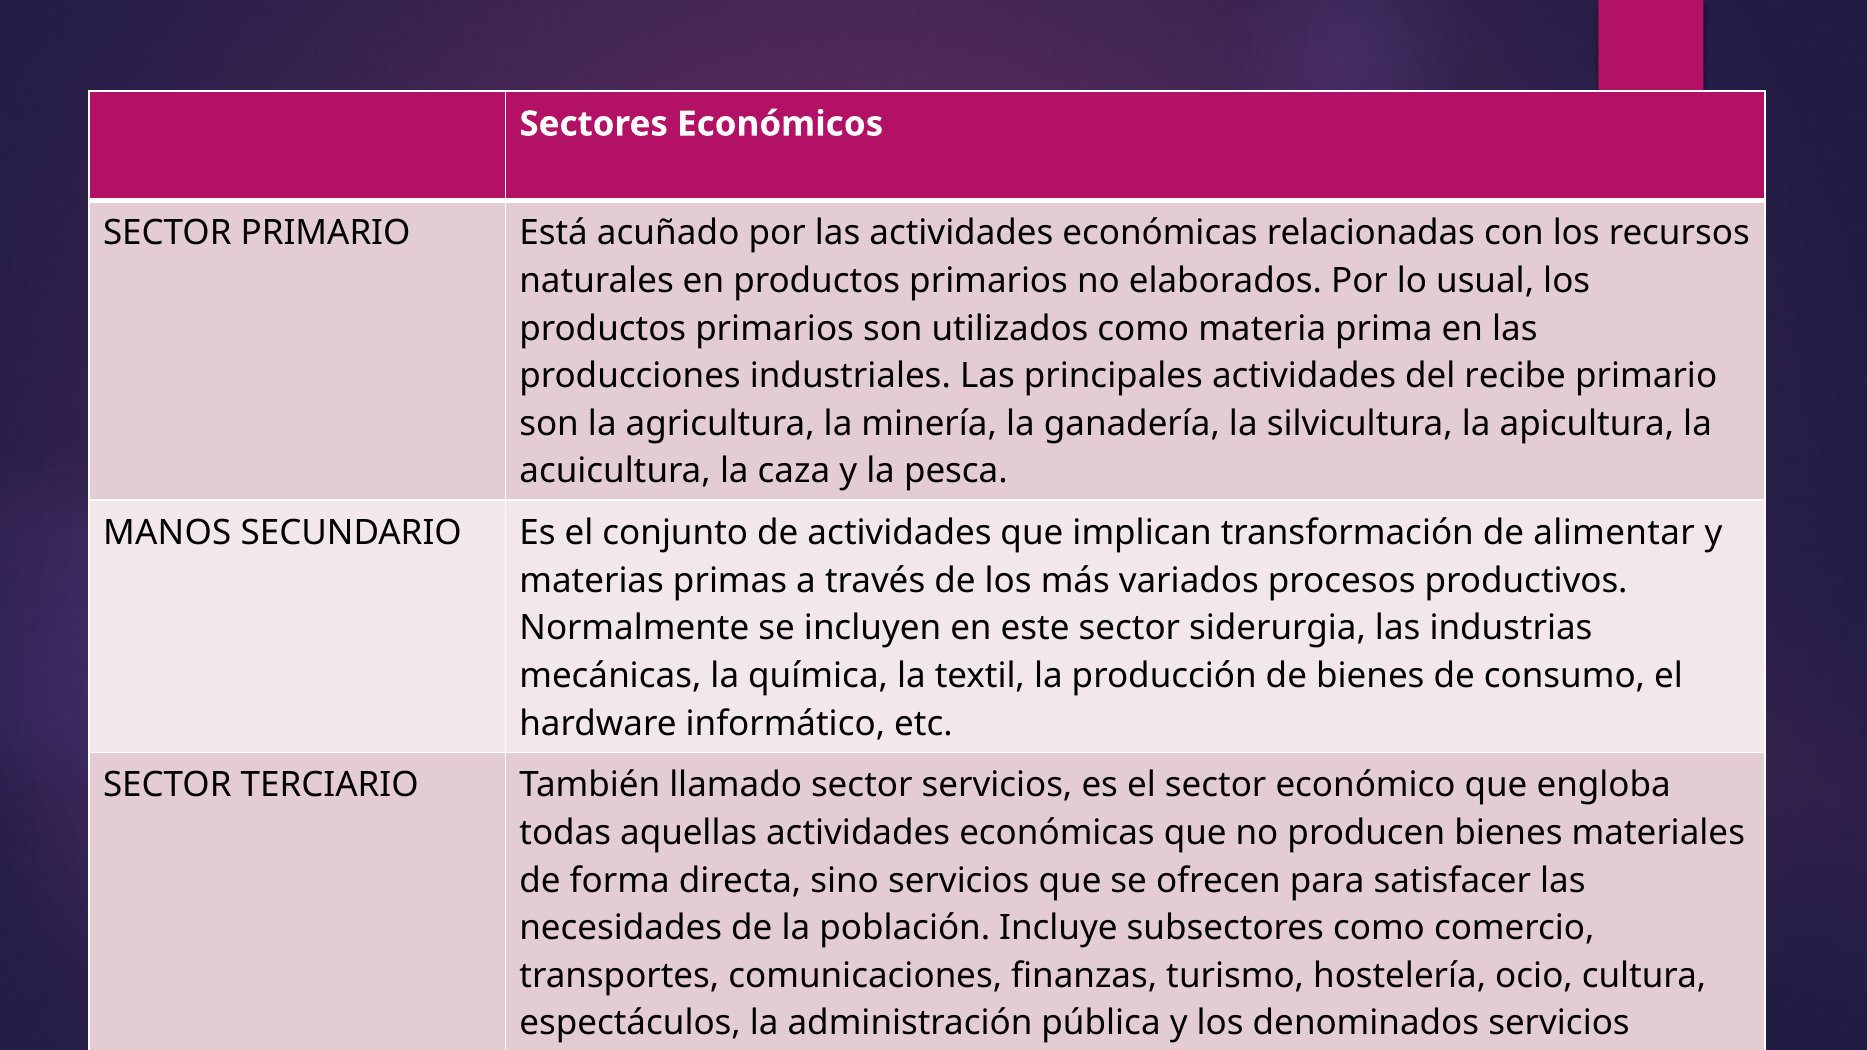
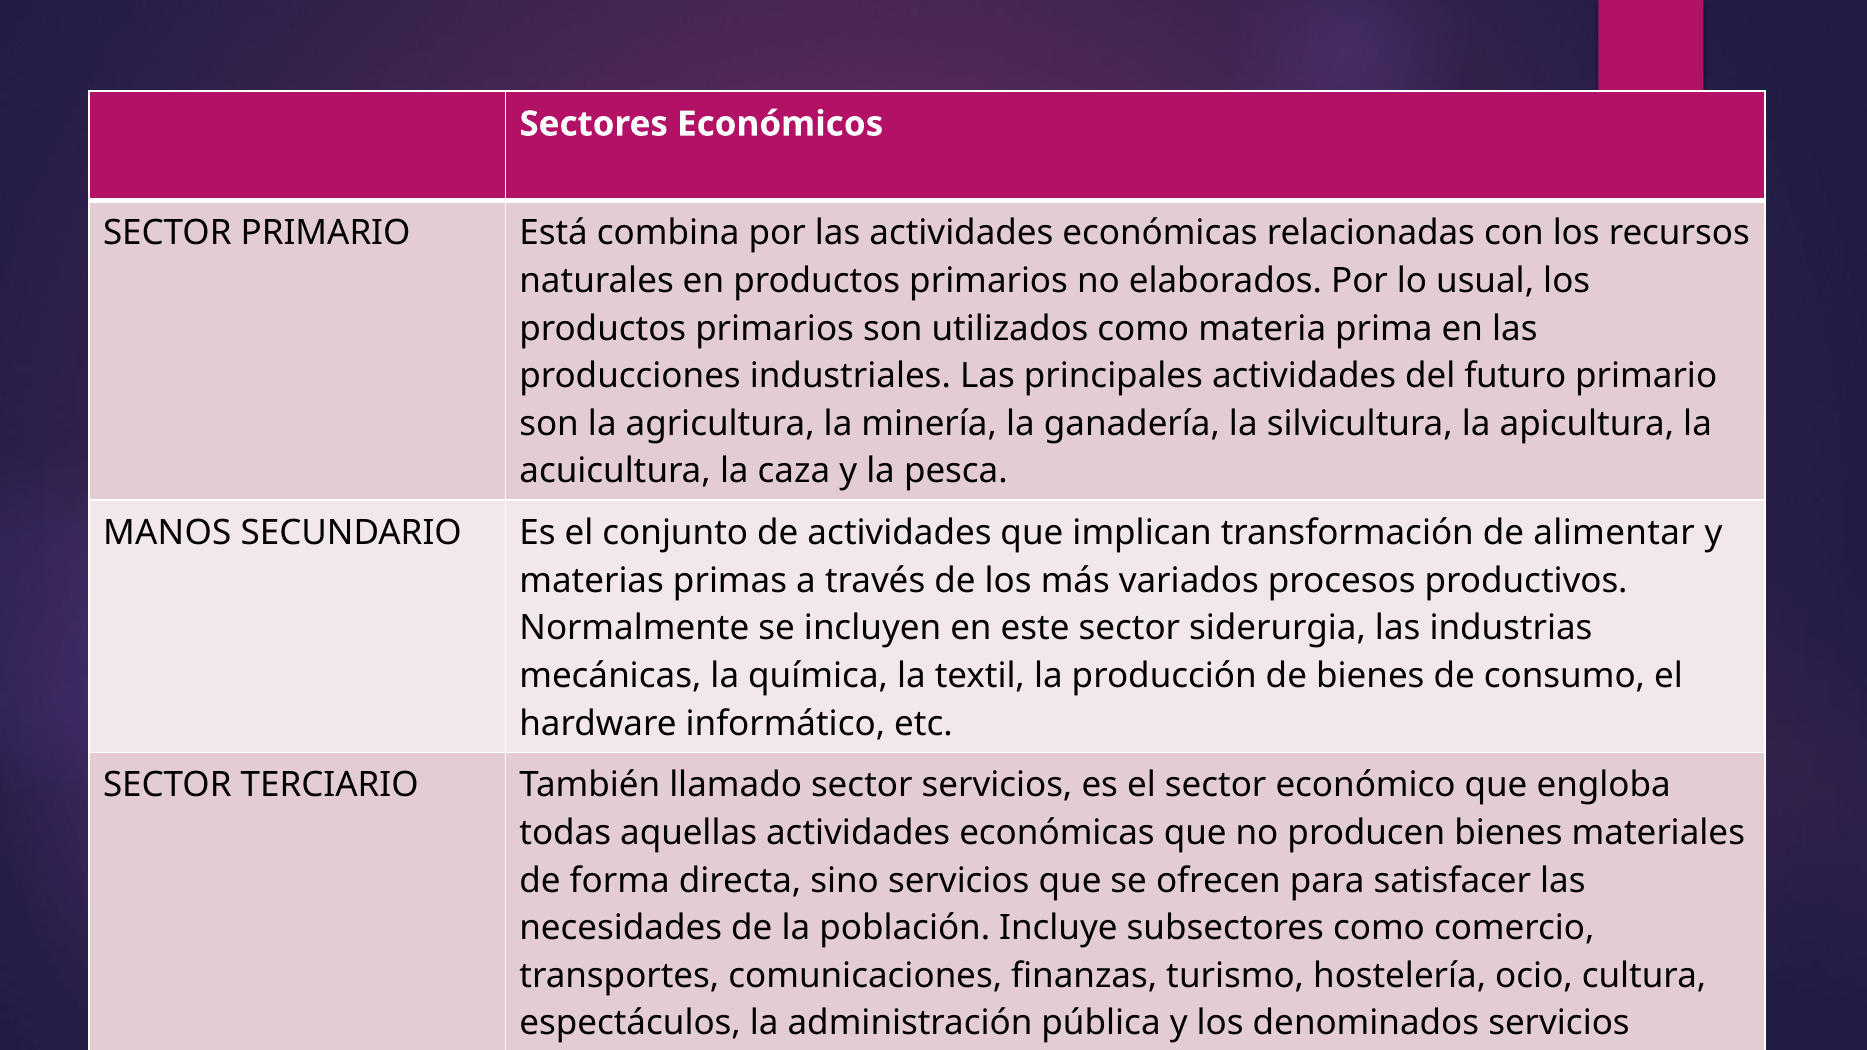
acuñado: acuñado -> combina
recibe: recibe -> futuro
